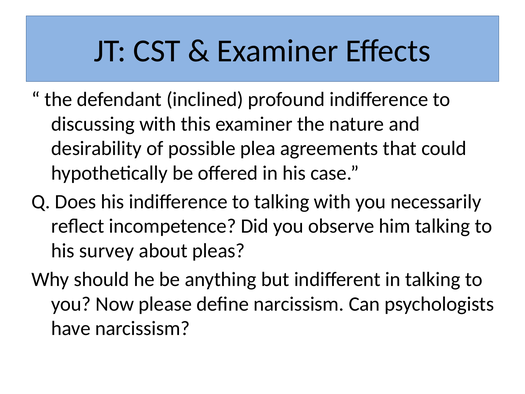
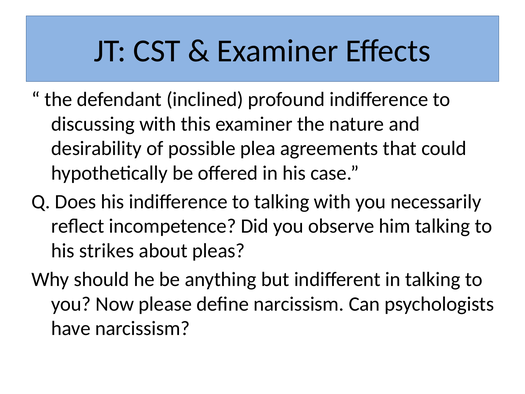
survey: survey -> strikes
